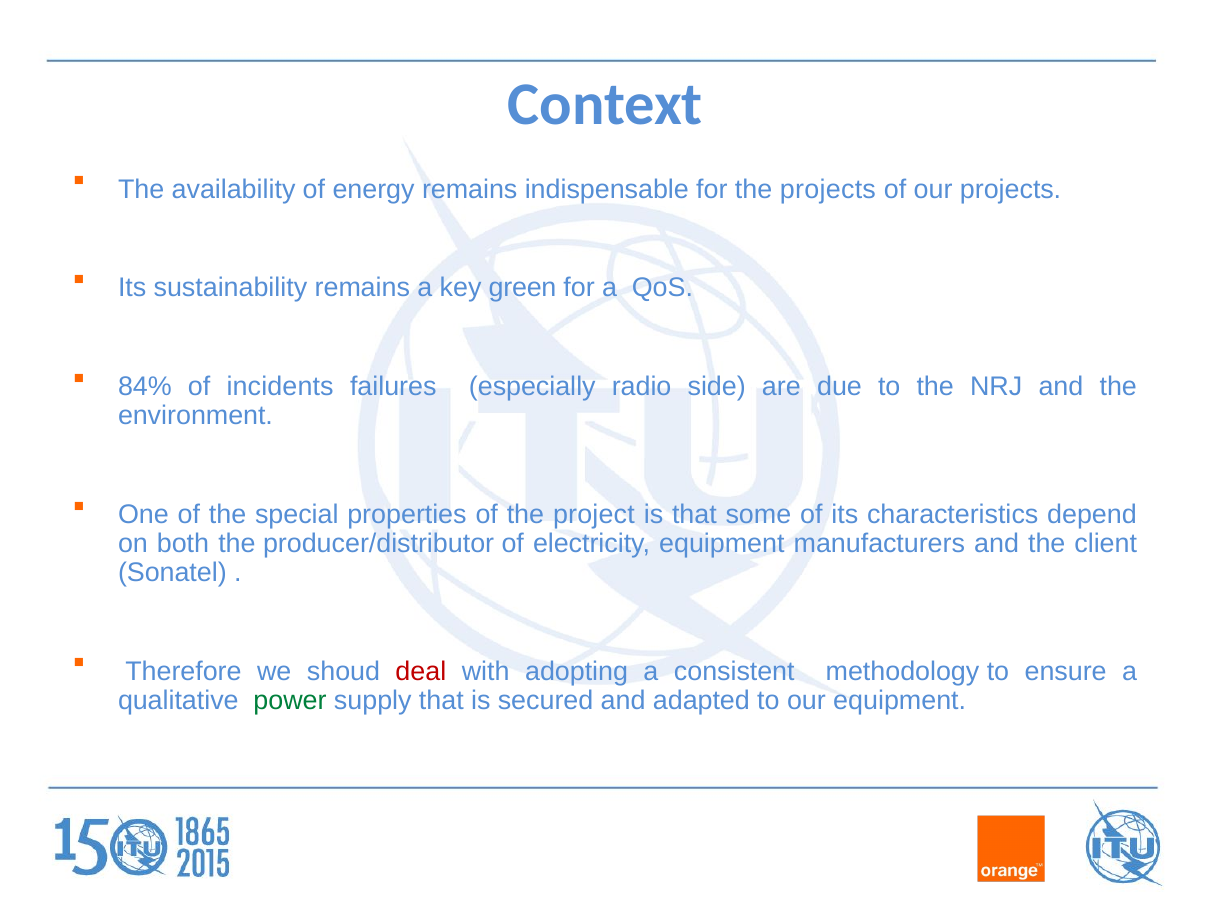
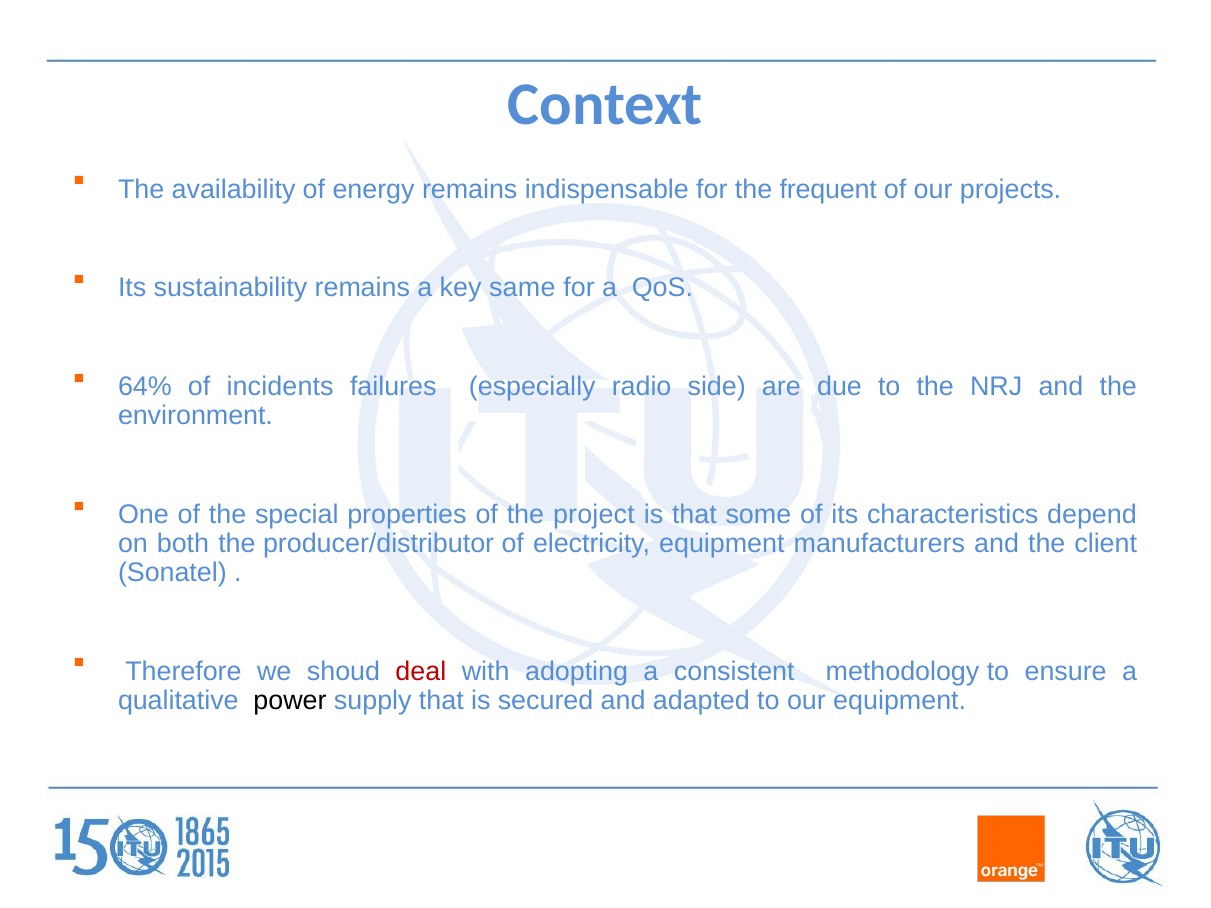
the projects: projects -> frequent
green: green -> same
84%: 84% -> 64%
power colour: green -> black
